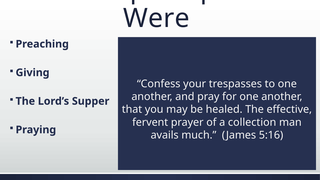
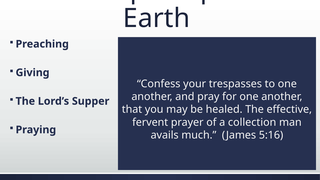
Were: Were -> Earth
